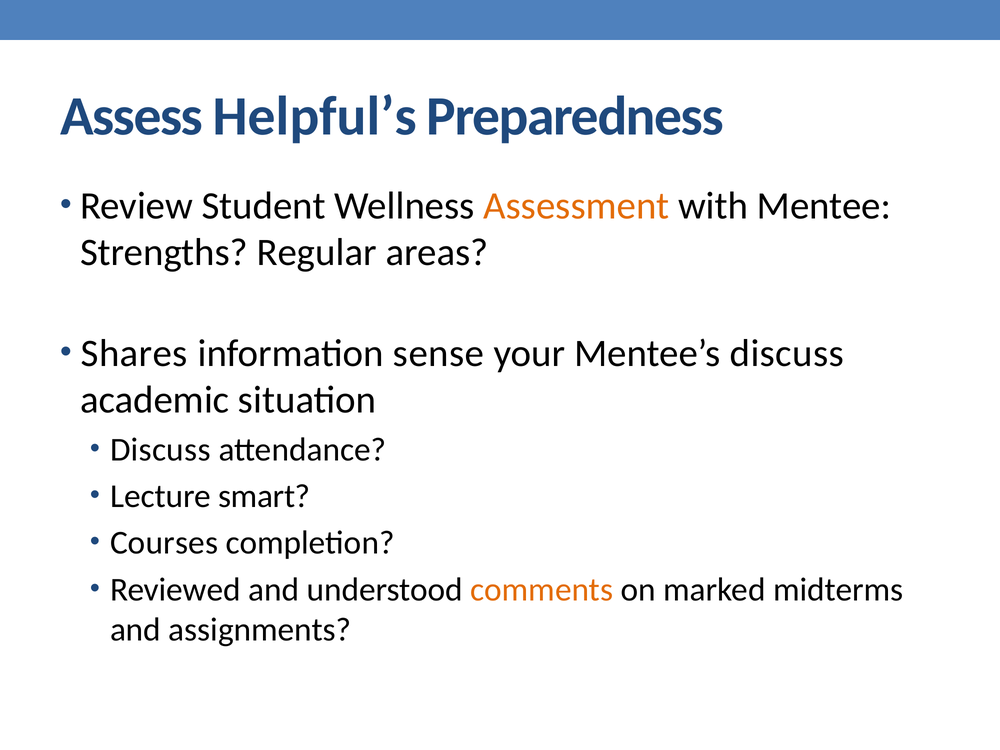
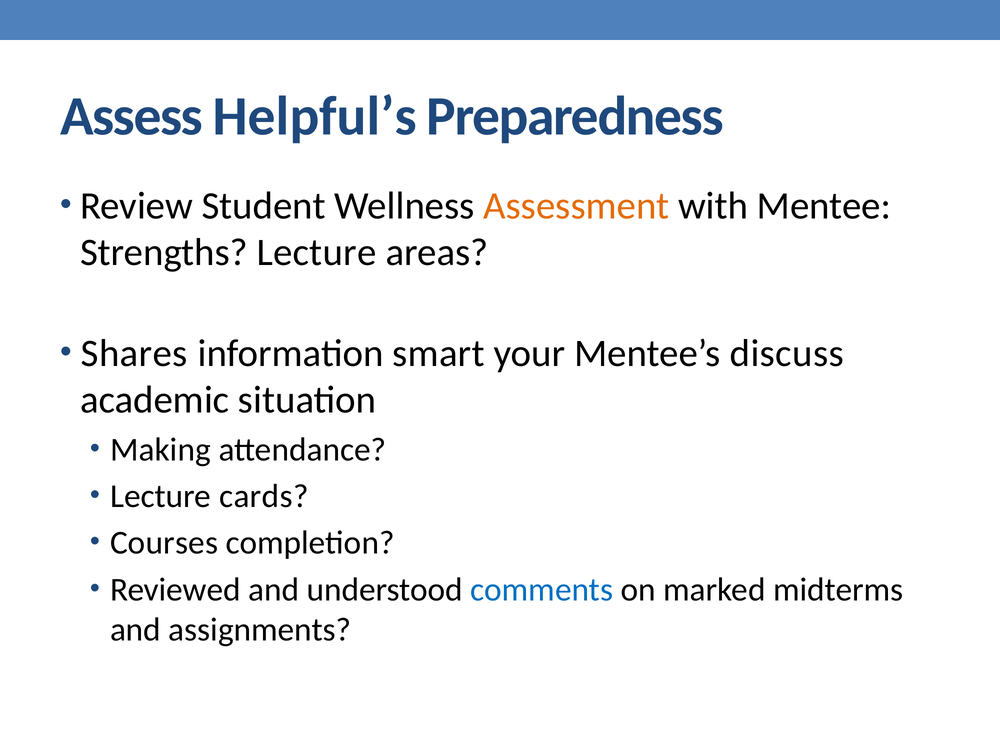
Strengths Regular: Regular -> Lecture
sense: sense -> smart
Discuss at (160, 450): Discuss -> Making
smart: smart -> cards
comments colour: orange -> blue
